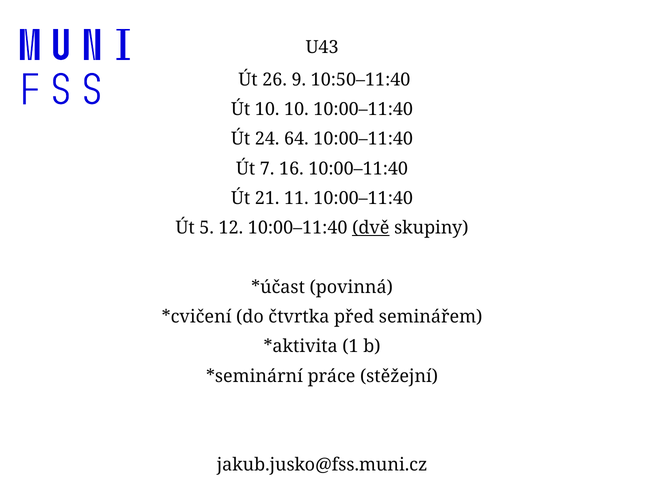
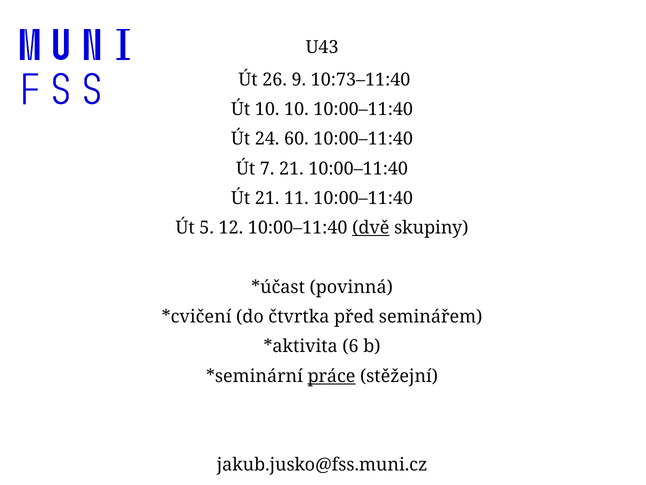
10:50–11:40: 10:50–11:40 -> 10:73–11:40
64: 64 -> 60
7 16: 16 -> 21
1: 1 -> 6
práce underline: none -> present
